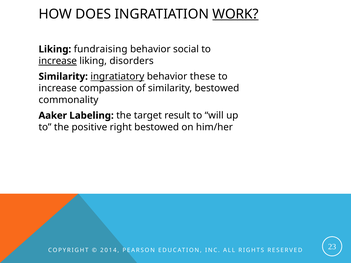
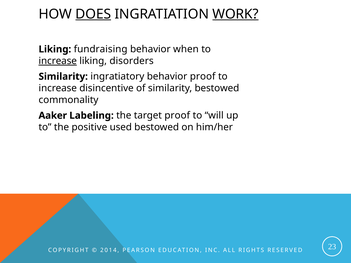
DOES underline: none -> present
social: social -> when
ingratiatory underline: present -> none
behavior these: these -> proof
compassion: compassion -> disincentive
target result: result -> proof
right: right -> used
